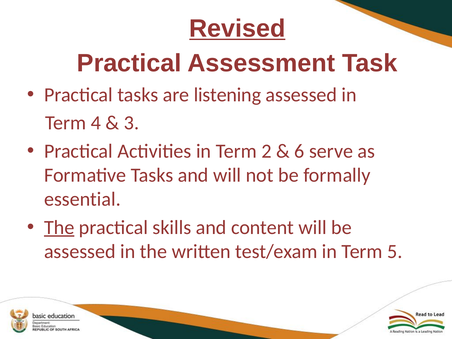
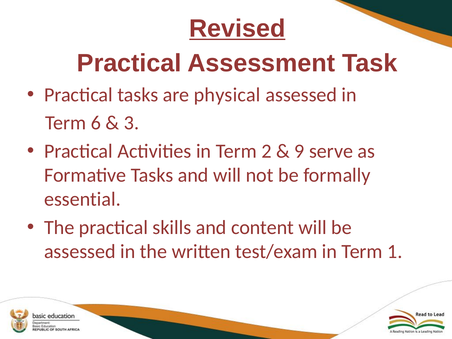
listening: listening -> physical
4: 4 -> 6
6: 6 -> 9
The at (59, 227) underline: present -> none
5: 5 -> 1
